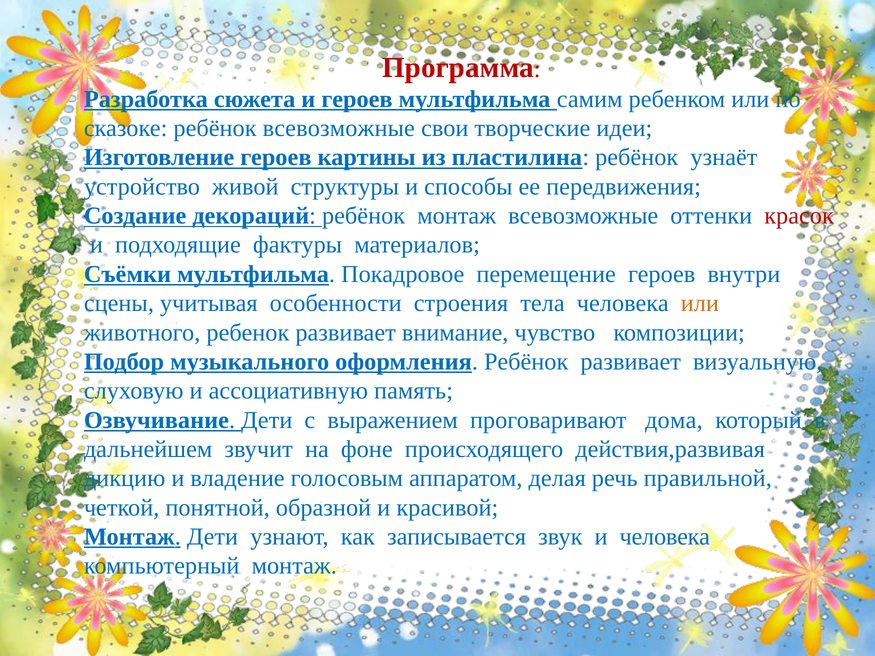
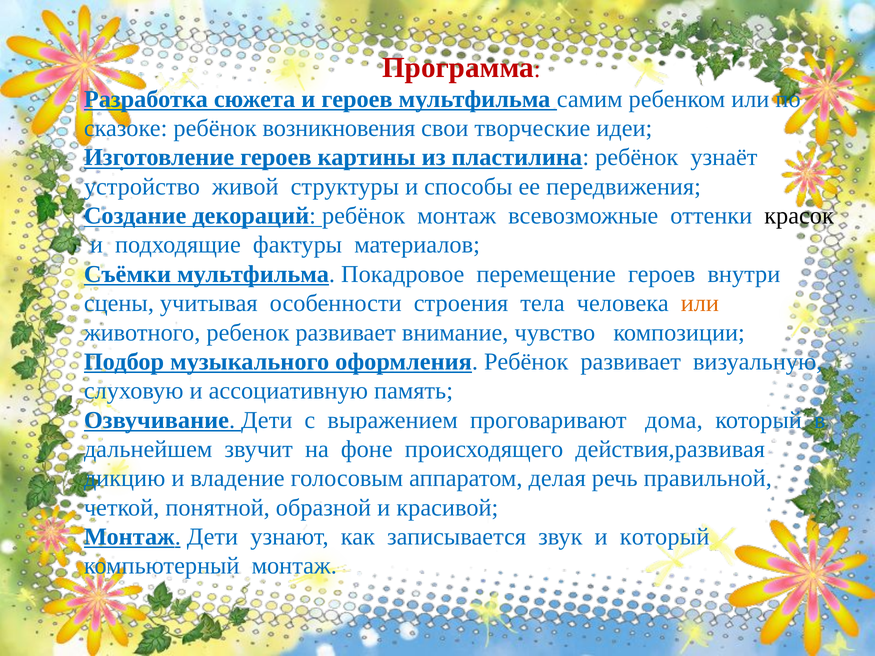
ребёнок всевозможные: всевозможные -> возникновения
красок colour: red -> black
и человека: человека -> который
